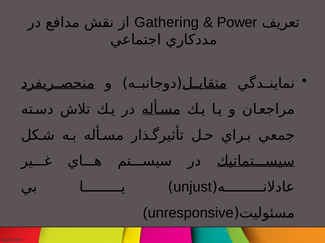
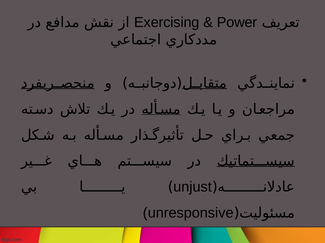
Gathering: Gathering -> Exercising
